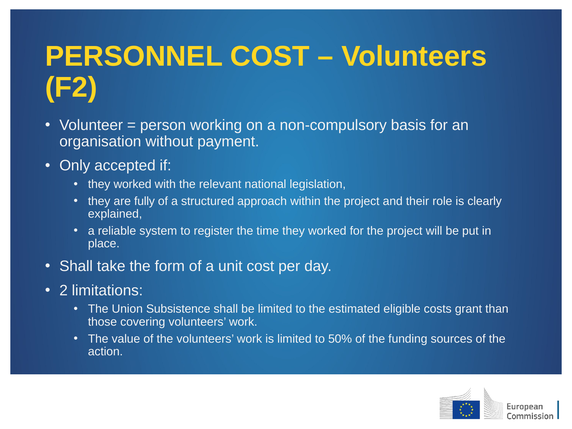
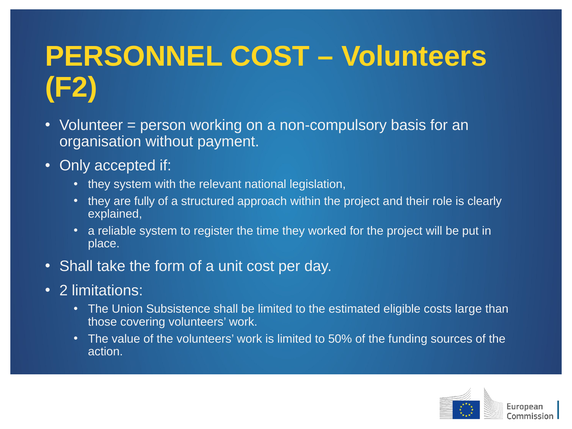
worked at (133, 184): worked -> system
grant: grant -> large
